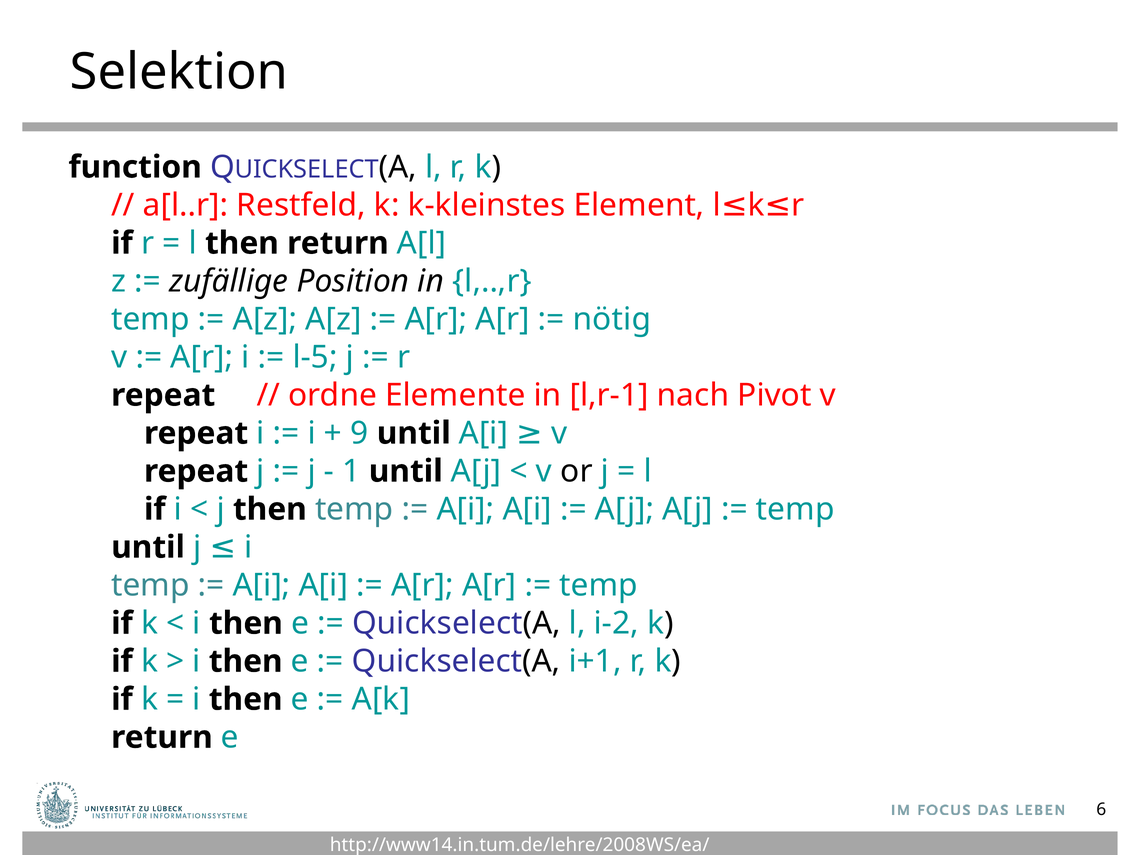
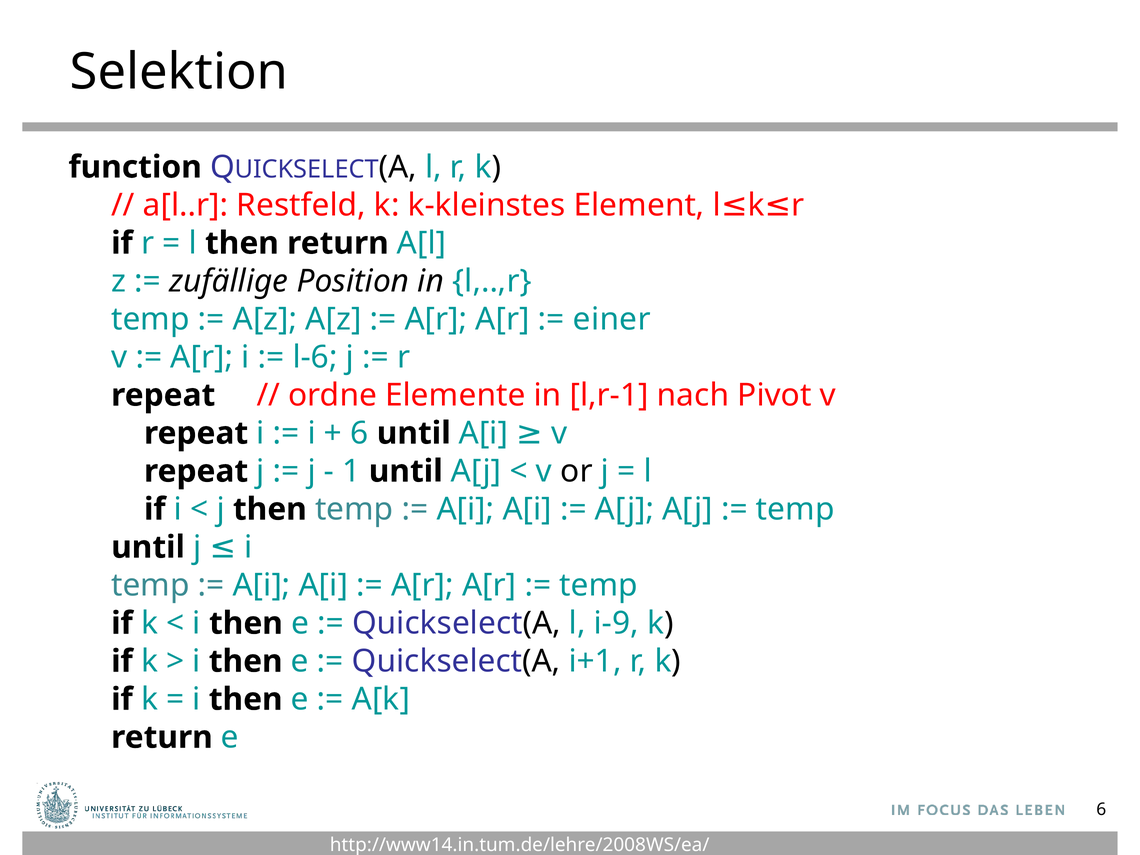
nötig: nötig -> einer
l-5: l-5 -> l-6
9 at (359, 433): 9 -> 6
i-2: i-2 -> i-9
